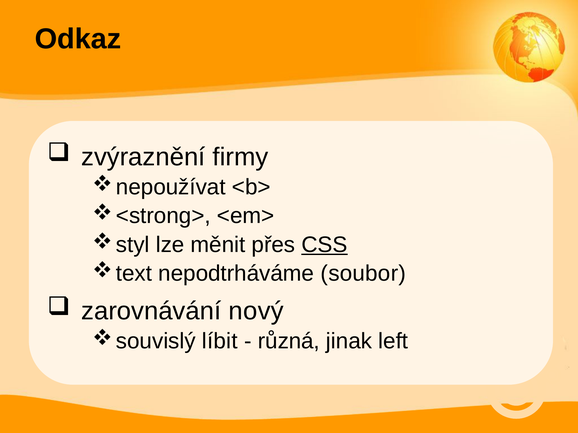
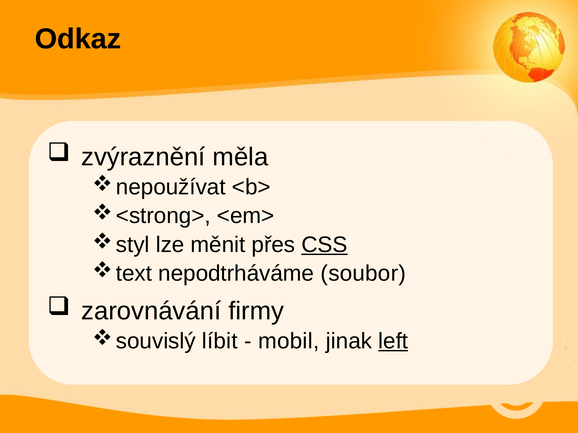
firmy: firmy -> měla
nový: nový -> firmy
různá: různá -> mobil
left underline: none -> present
